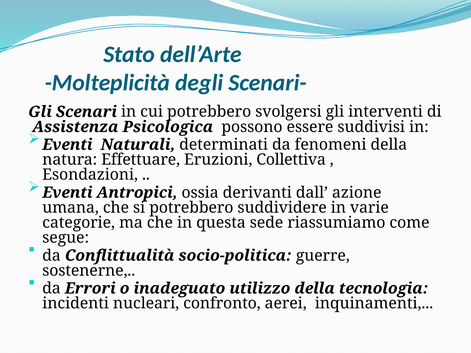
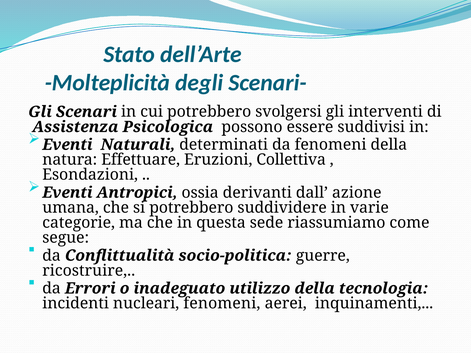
sostenerne: sostenerne -> ricostruire
nucleari confronto: confronto -> fenomeni
